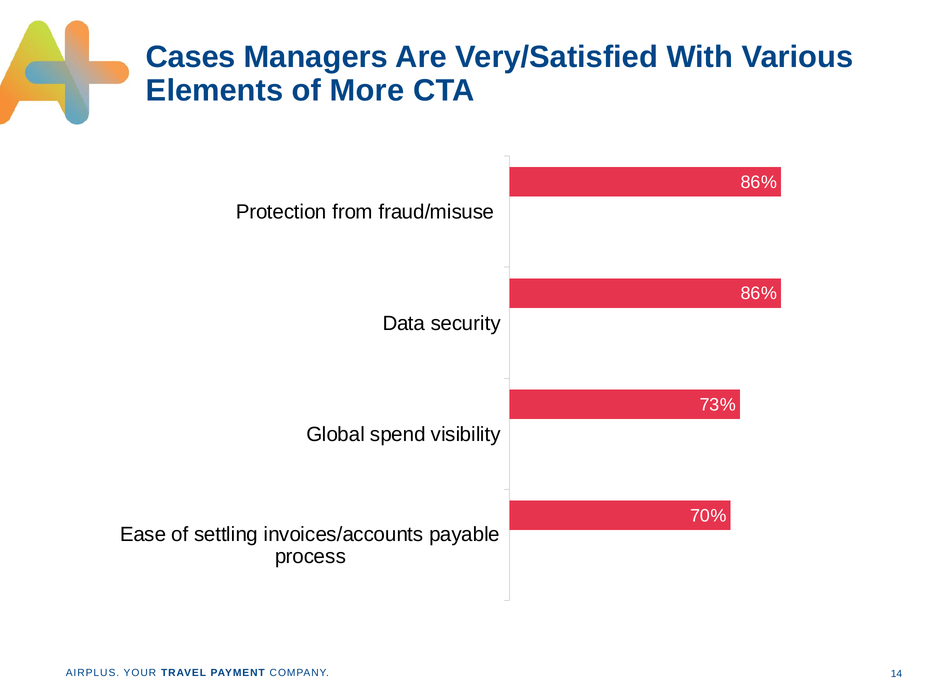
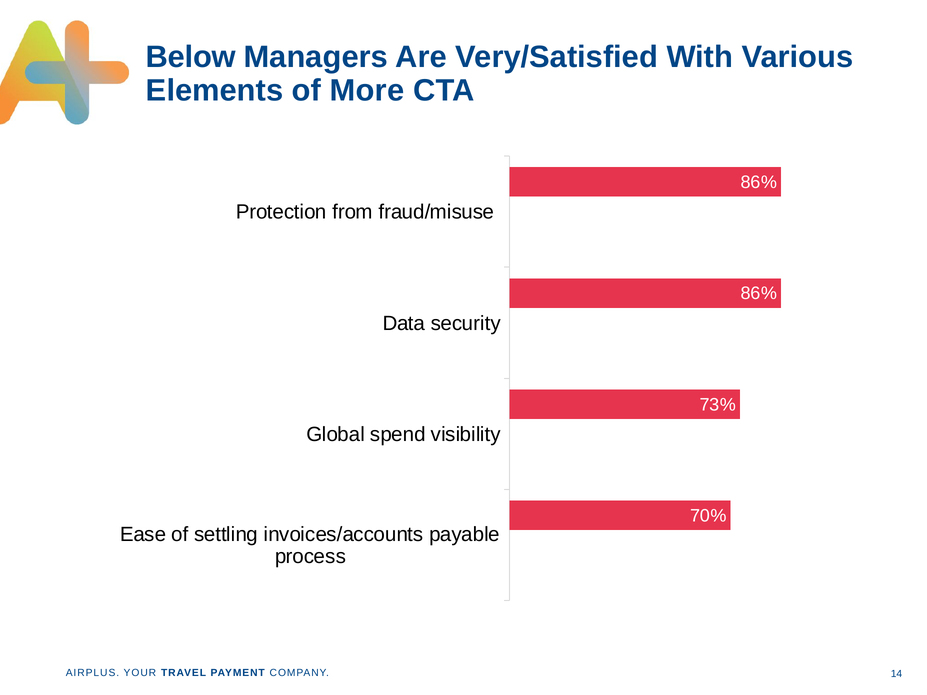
Cases: Cases -> Below
